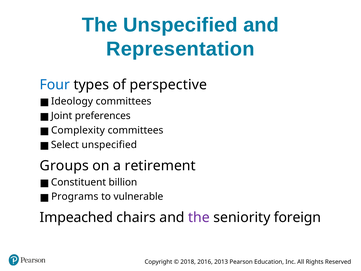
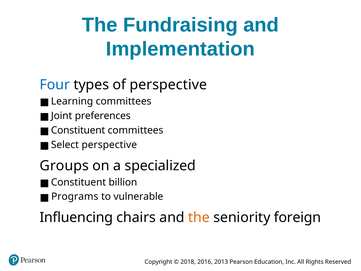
The Unspecified: Unspecified -> Fundraising
Representation: Representation -> Implementation
Ideology: Ideology -> Learning
Complexity at (78, 130): Complexity -> Constituent
Select unspecified: unspecified -> perspective
retirement: retirement -> specialized
Impeached: Impeached -> Influencing
the at (199, 217) colour: purple -> orange
